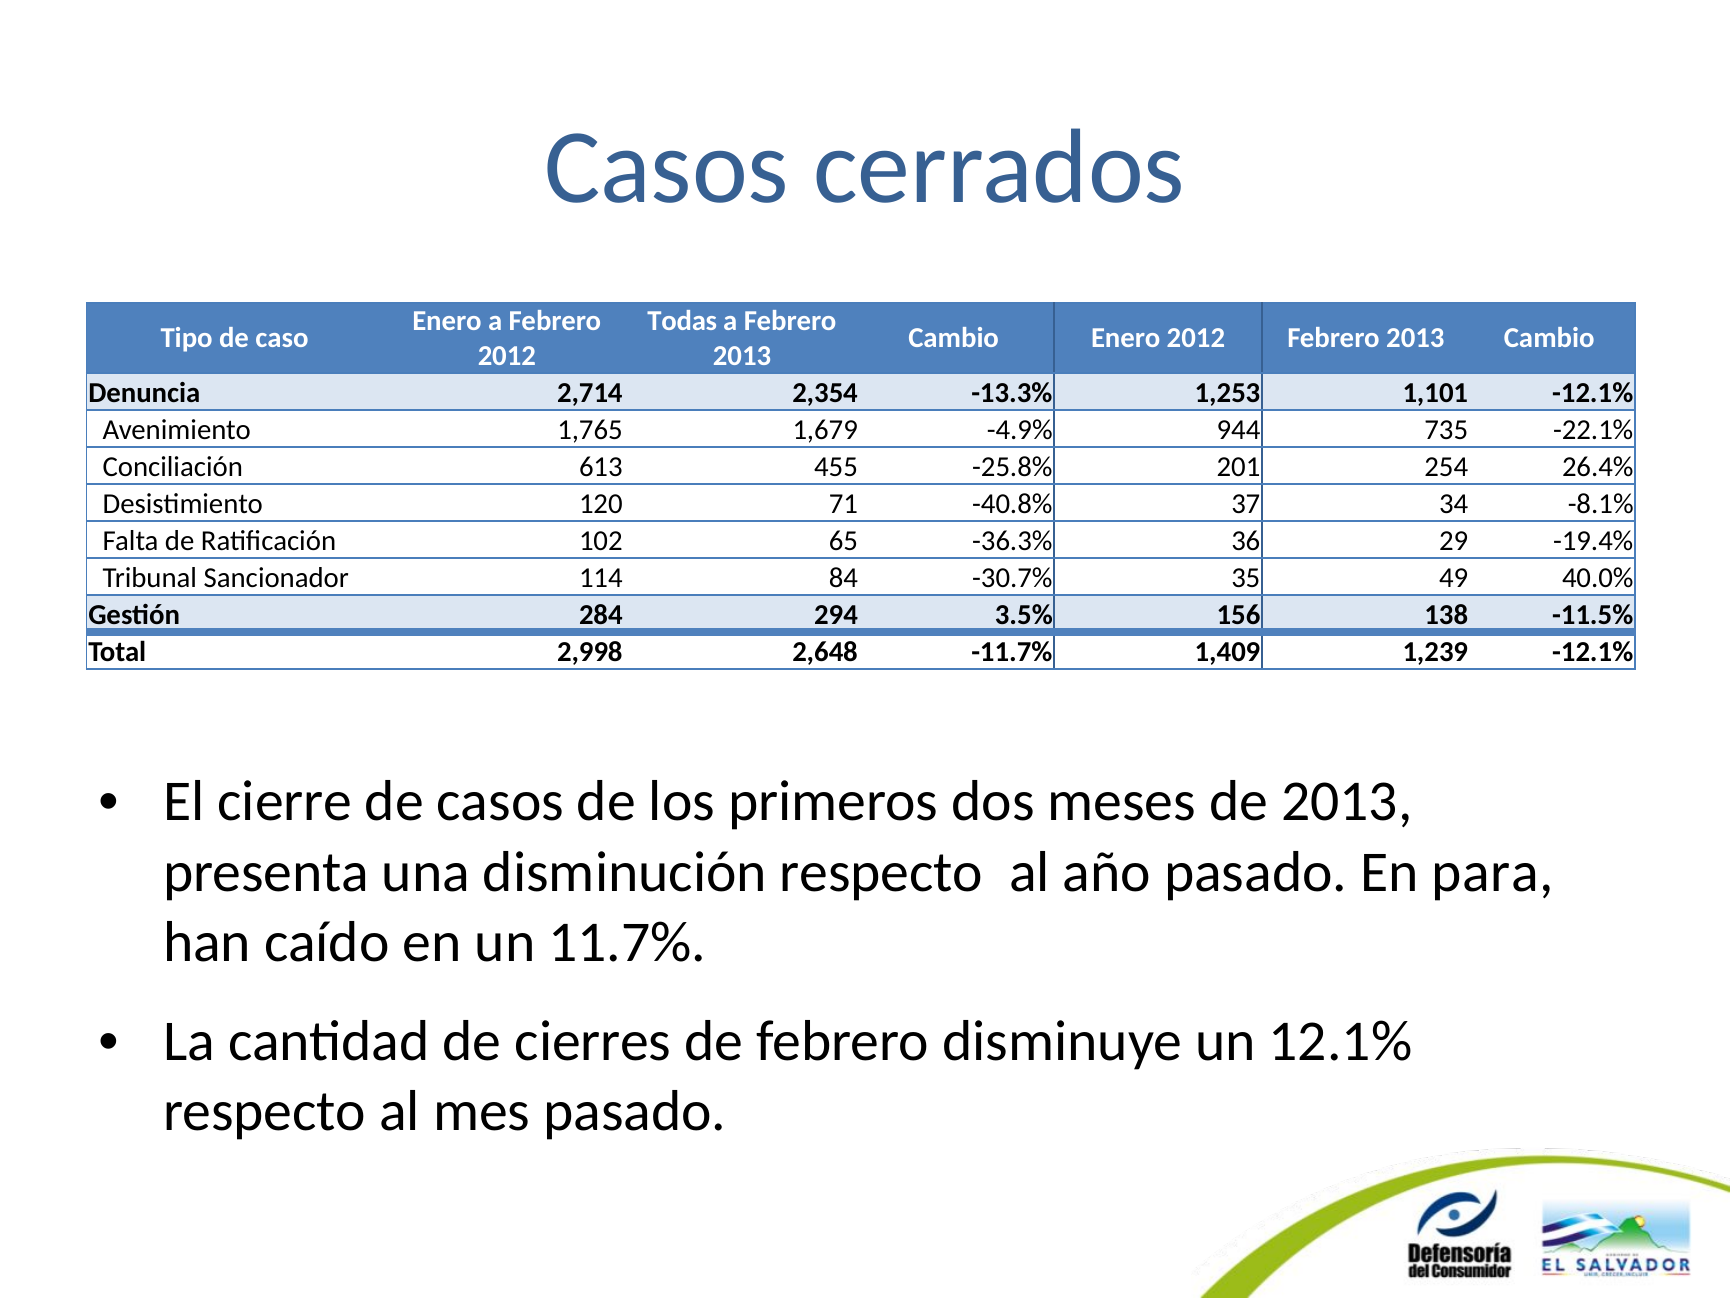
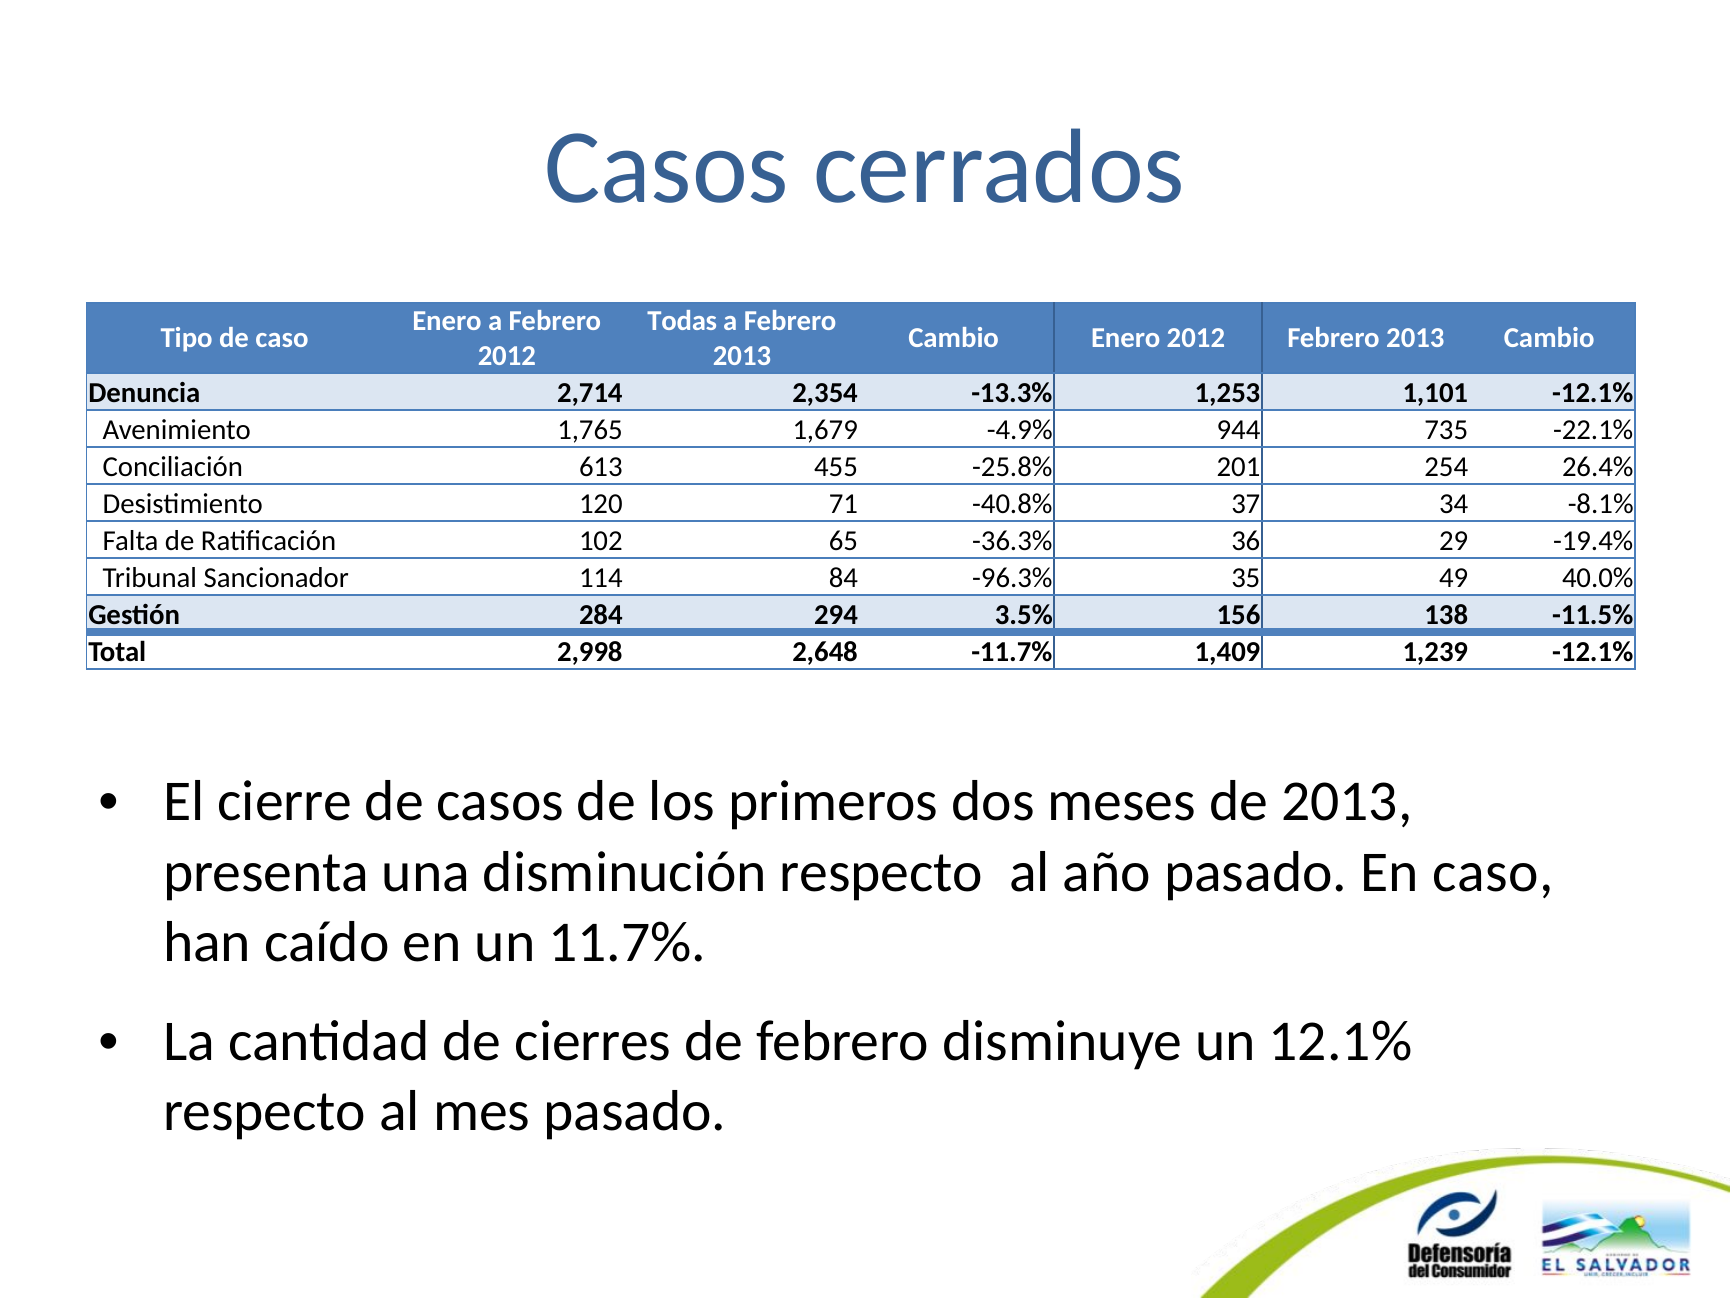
-30.7%: -30.7% -> -96.3%
En para: para -> caso
